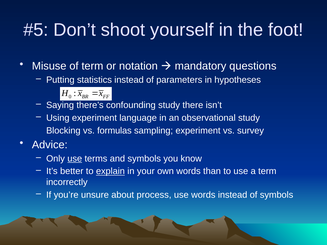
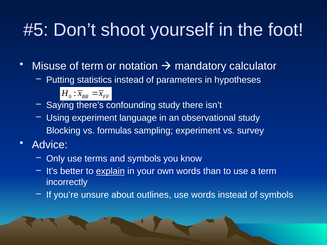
questions: questions -> calculator
use at (75, 159) underline: present -> none
process: process -> outlines
